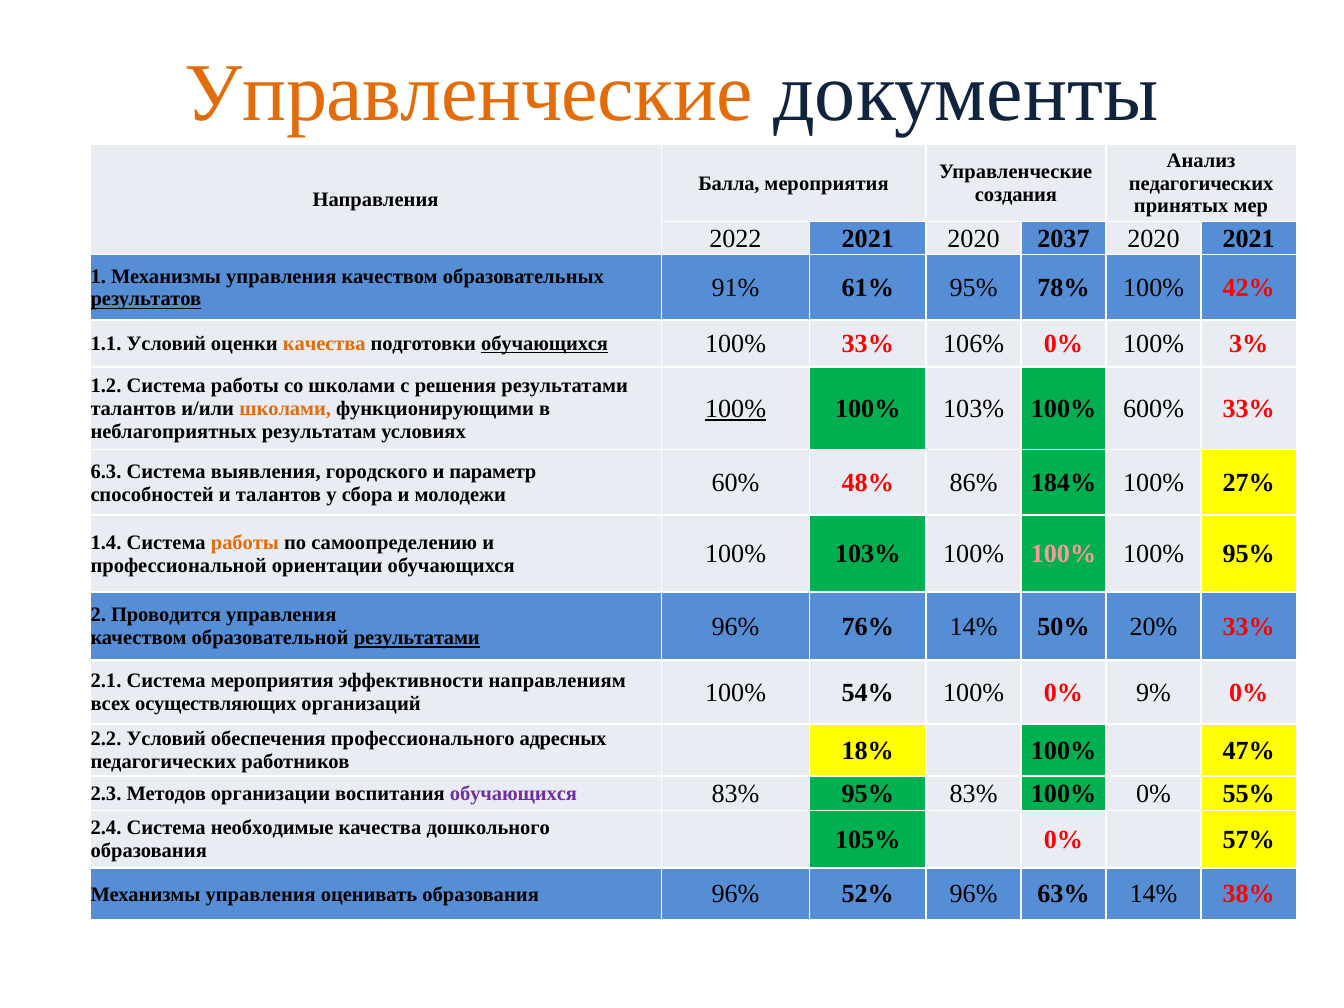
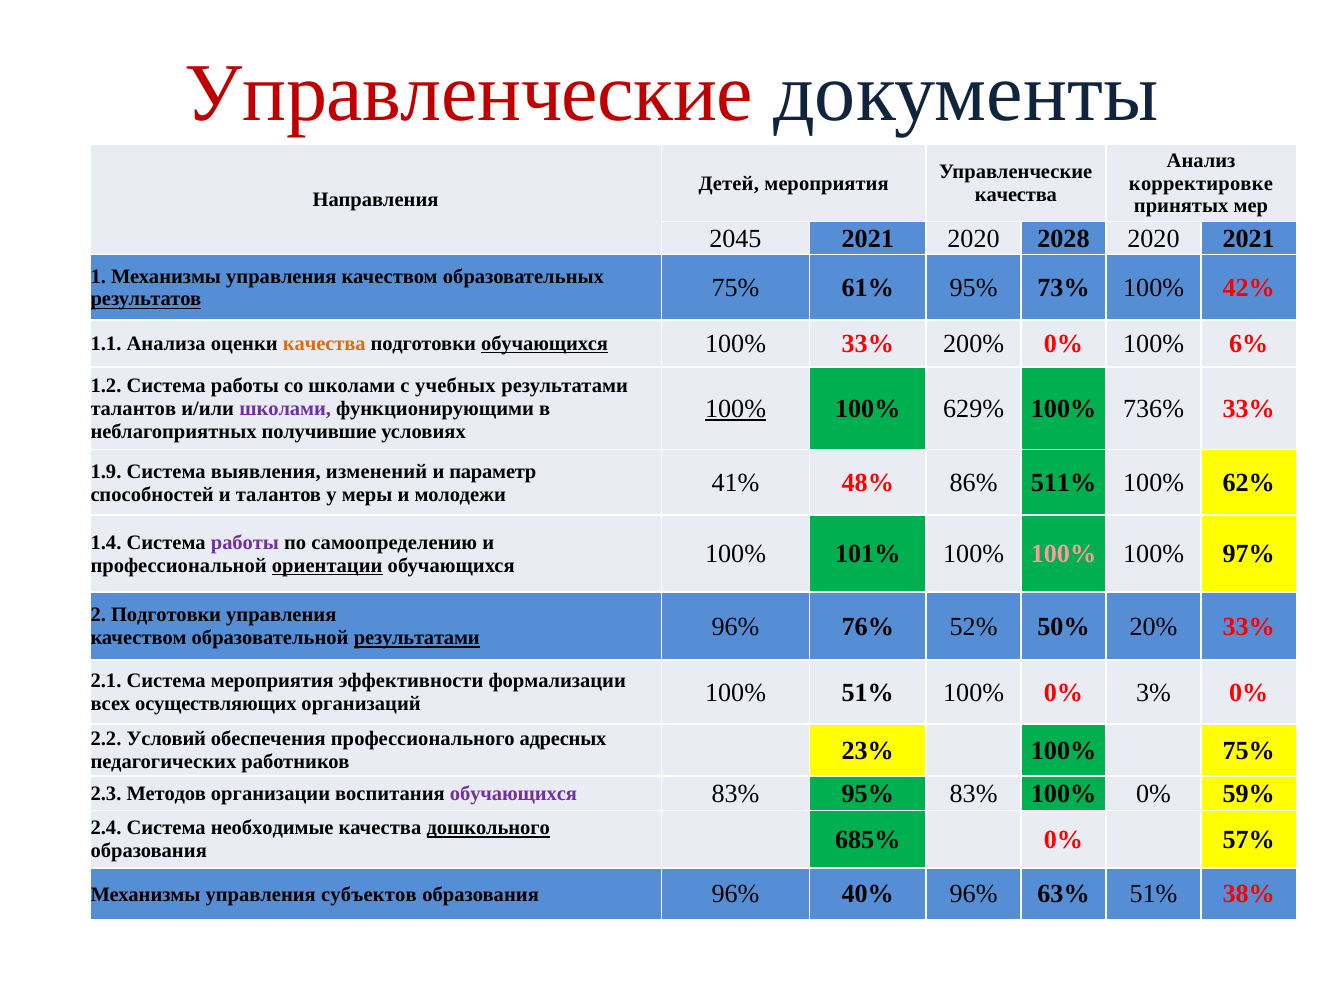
Управленческие at (469, 93) colour: orange -> red
Балла: Балла -> Детей
педагогических at (1201, 183): педагогических -> корректировке
создания at (1016, 195): создания -> качества
2022: 2022 -> 2045
2037: 2037 -> 2028
результатов 91%: 91% -> 75%
78%: 78% -> 73%
1.1 Условий: Условий -> Анализа
106%: 106% -> 200%
3%: 3% -> 6%
решения: решения -> учебных
103% at (974, 409): 103% -> 629%
600%: 600% -> 736%
школами at (285, 409) colour: orange -> purple
результатам: результатам -> получившие
6.3: 6.3 -> 1.9
городского: городского -> изменений
сбора: сбора -> меры
60%: 60% -> 41%
184%: 184% -> 511%
27%: 27% -> 62%
работы at (245, 543) colour: orange -> purple
ориентации underline: none -> present
обучающихся 100% 103%: 103% -> 101%
100% 95%: 95% -> 97%
2 Проводится: Проводится -> Подготовки
76% 14%: 14% -> 52%
направлениям: направлениям -> формализации
100% 54%: 54% -> 51%
9%: 9% -> 3%
18%: 18% -> 23%
100% 47%: 47% -> 75%
55%: 55% -> 59%
дошкольного underline: none -> present
105%: 105% -> 685%
оценивать: оценивать -> субъектов
52%: 52% -> 40%
63% 14%: 14% -> 51%
